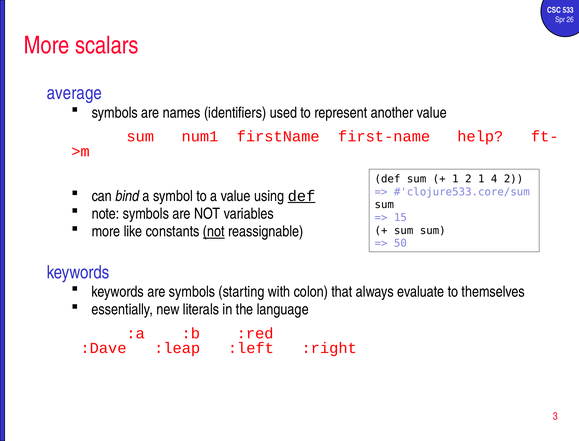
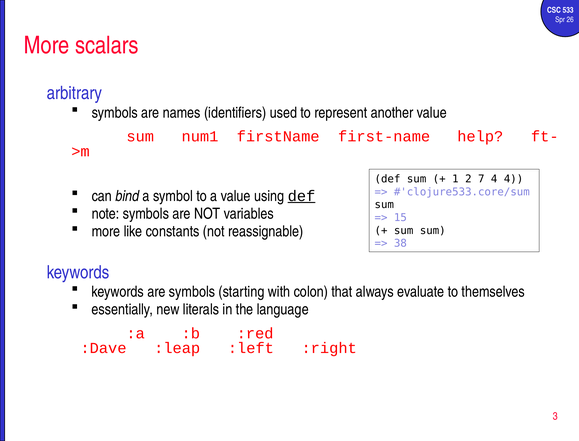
average: average -> arbitrary
2 1: 1 -> 7
4 2: 2 -> 4
not at (214, 232) underline: present -> none
50: 50 -> 38
